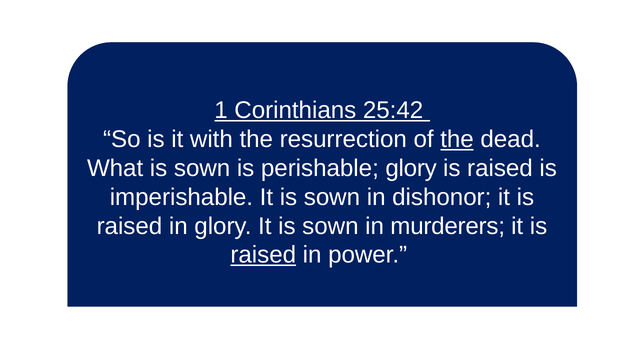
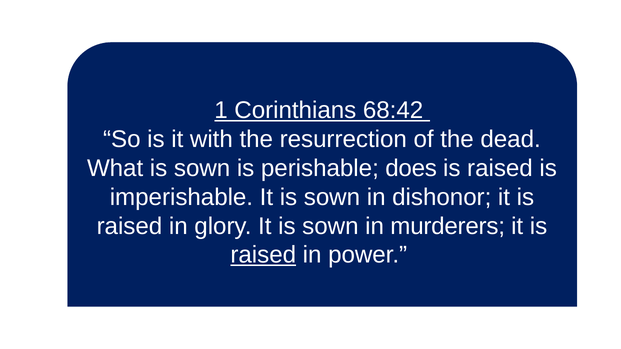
25:42: 25:42 -> 68:42
the at (457, 139) underline: present -> none
perishable glory: glory -> does
